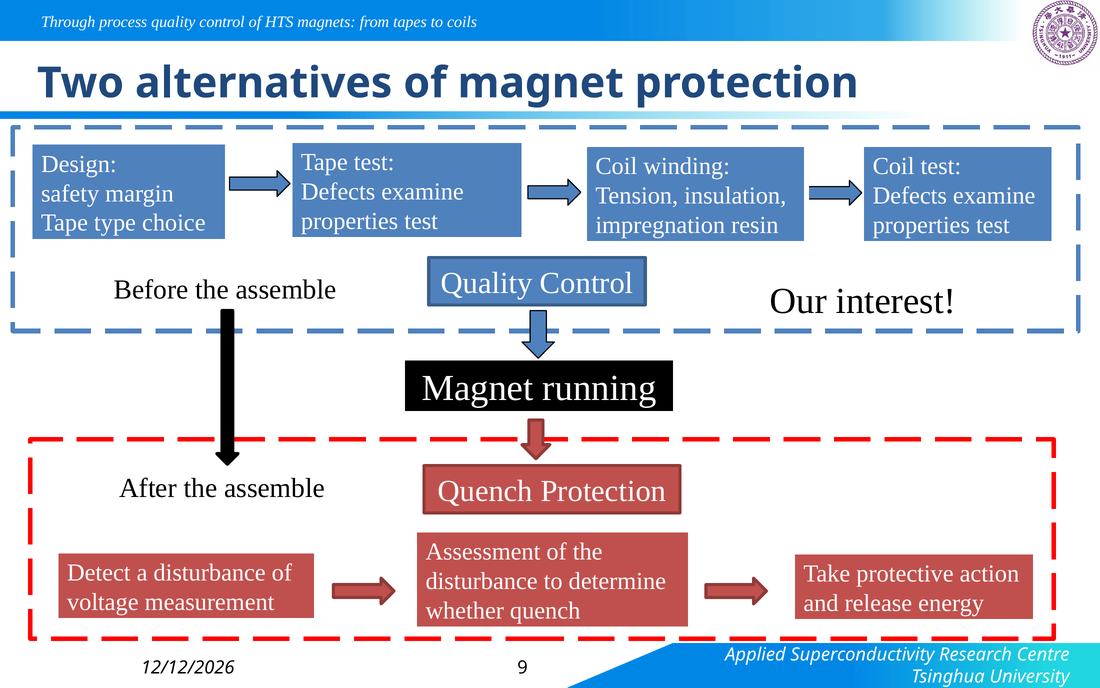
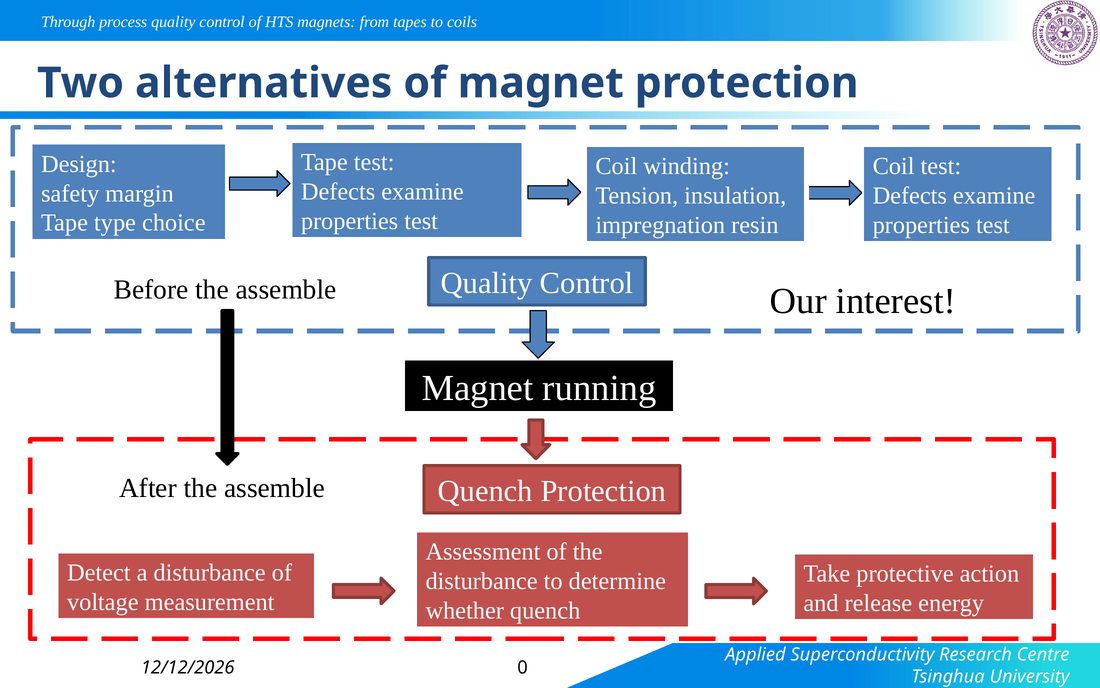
9: 9 -> 0
